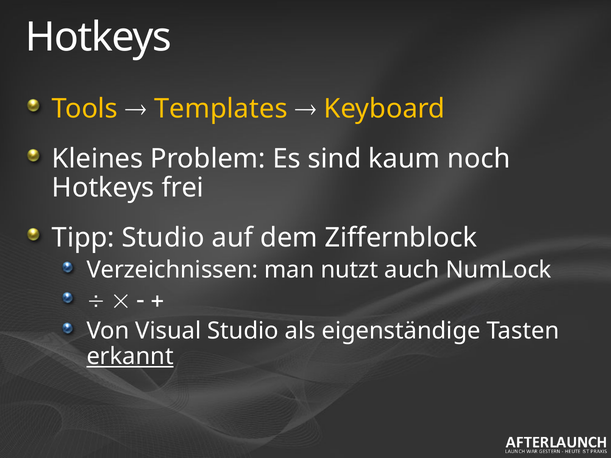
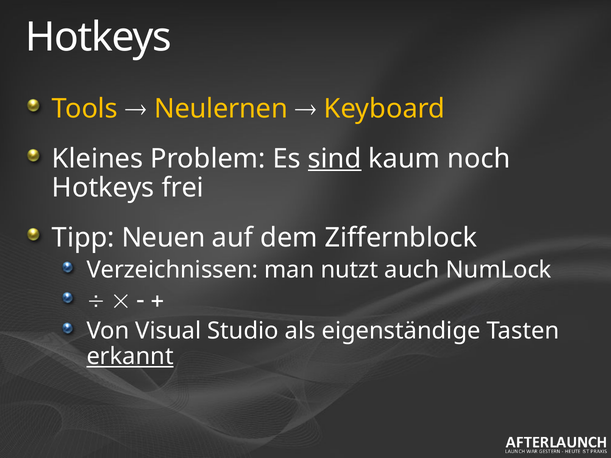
Templates: Templates -> Neulernen
sind underline: none -> present
Tipp Studio: Studio -> Neuen
